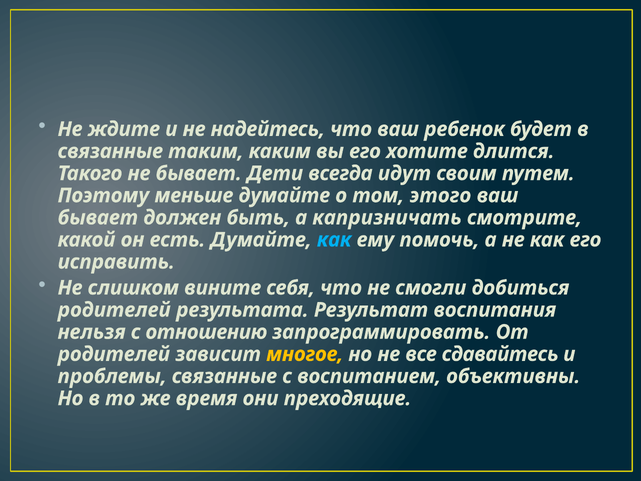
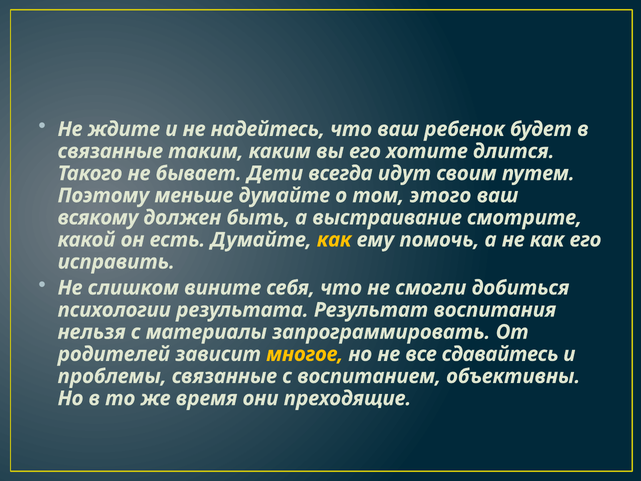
бывает at (98, 218): бывает -> всякому
капризничать: капризничать -> выстраивание
как at (334, 240) colour: light blue -> yellow
родителей at (114, 310): родителей -> психологии
отношению: отношению -> материалы
